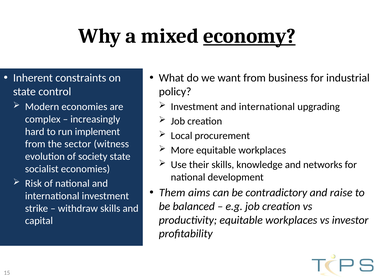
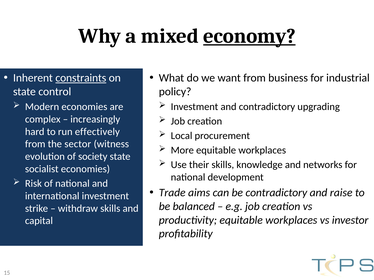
constraints underline: none -> present
Investment and international: international -> contradictory
implement: implement -> effectively
Them: Them -> Trade
